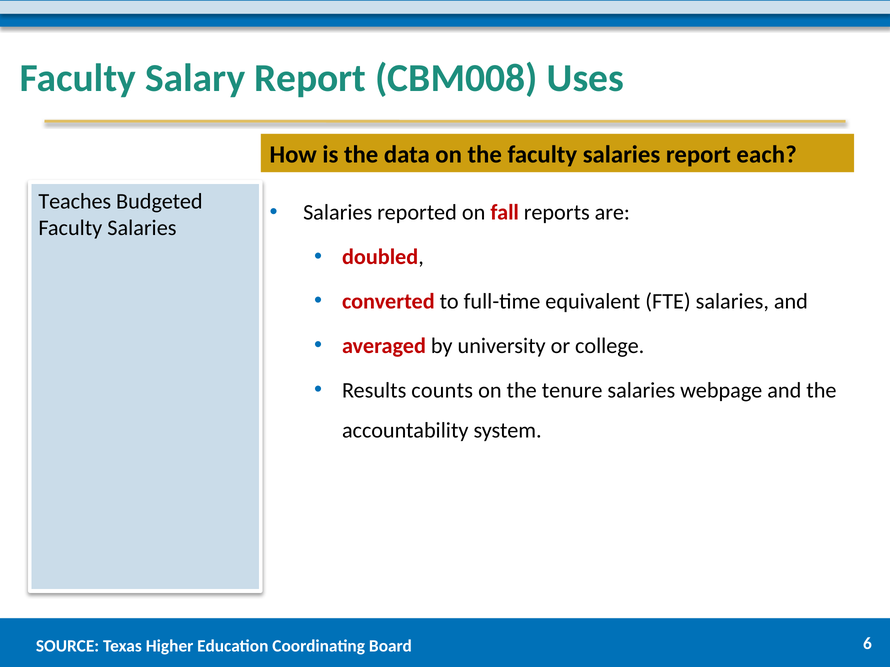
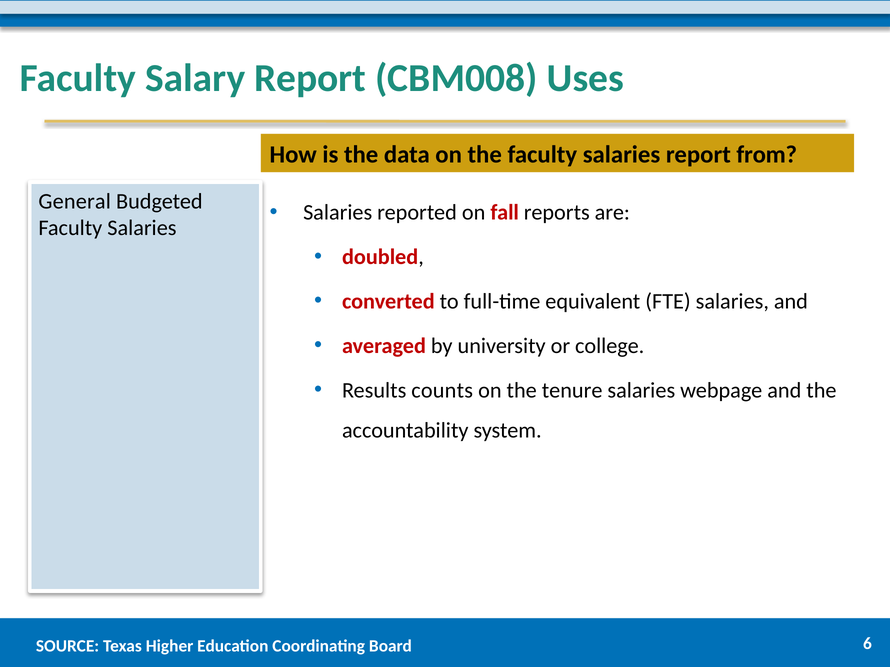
each: each -> from
Teaches: Teaches -> General
